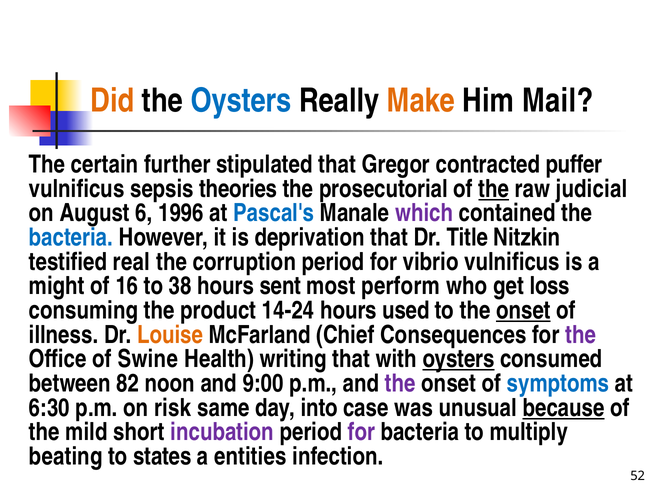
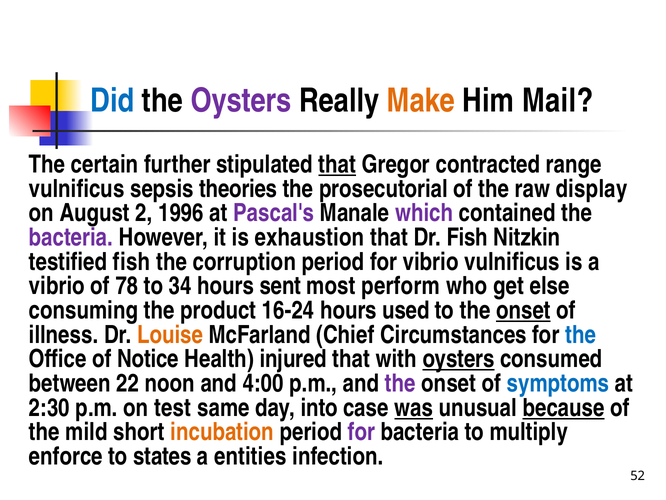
Did colour: orange -> blue
Oysters at (241, 101) colour: blue -> purple
that at (337, 164) underline: none -> present
puffer: puffer -> range
the at (494, 189) underline: present -> none
judicial: judicial -> display
6: 6 -> 2
Pascal's colour: blue -> purple
bacteria at (71, 237) colour: blue -> purple
deprivation: deprivation -> exhaustion
Dr Title: Title -> Fish
testified real: real -> fish
might at (57, 286): might -> vibrio
16: 16 -> 78
38: 38 -> 34
loss: loss -> else
14-24: 14-24 -> 16-24
Consequences: Consequences -> Circumstances
the at (581, 335) colour: purple -> blue
Swine: Swine -> Notice
writing: writing -> injured
82: 82 -> 22
9:00: 9:00 -> 4:00
6:30: 6:30 -> 2:30
risk: risk -> test
was underline: none -> present
incubation colour: purple -> orange
beating: beating -> enforce
